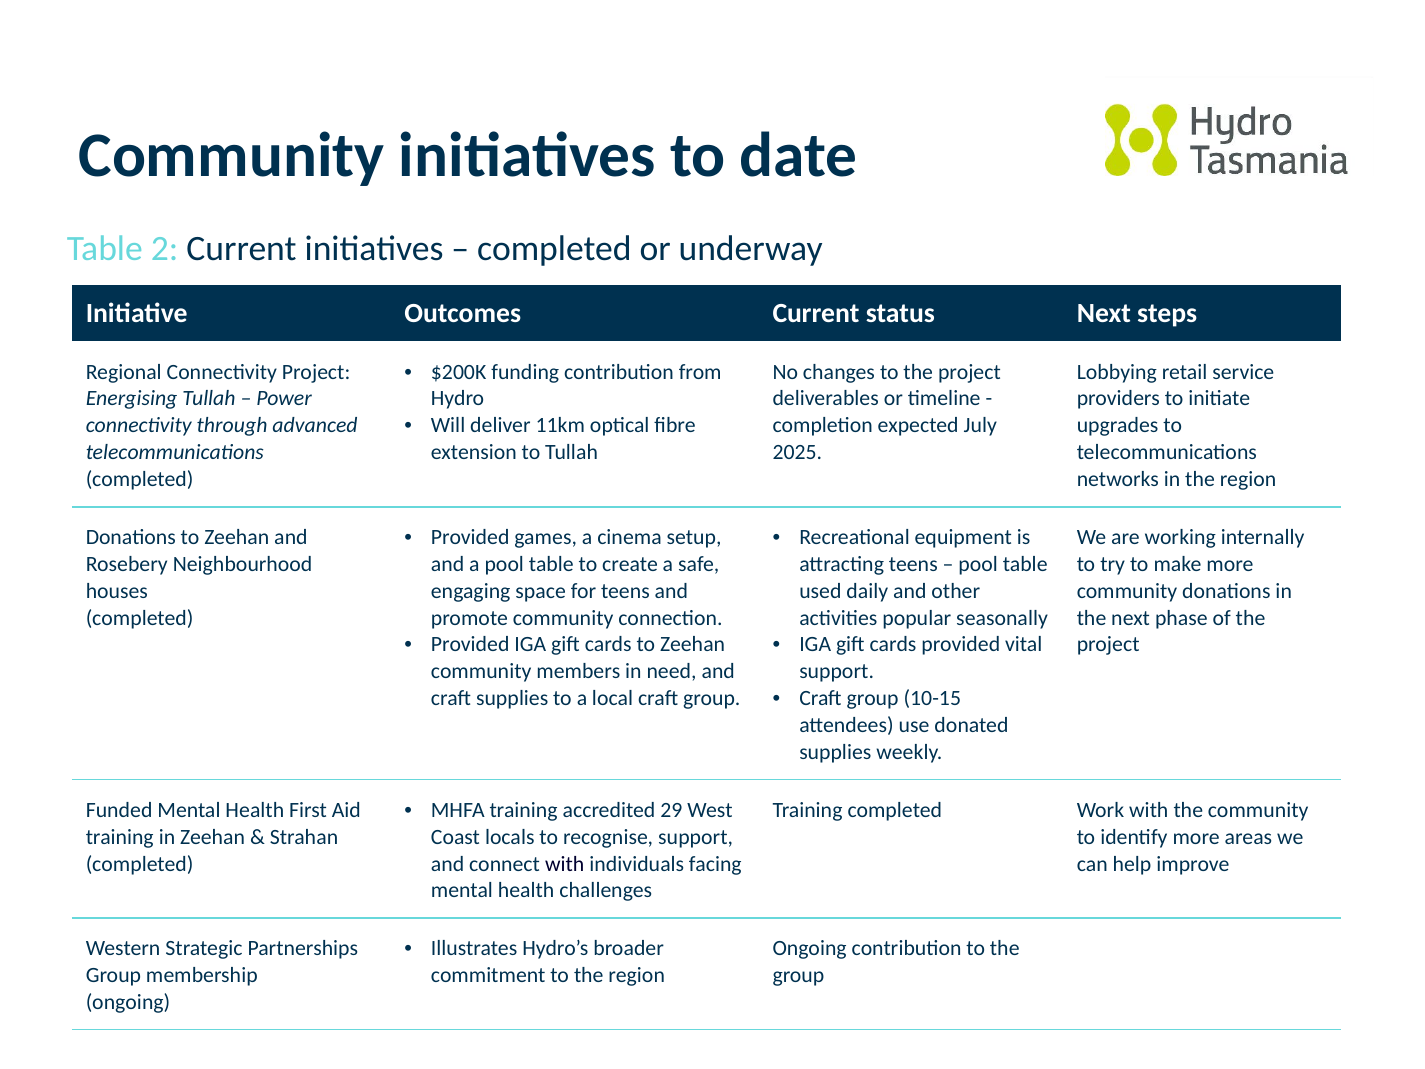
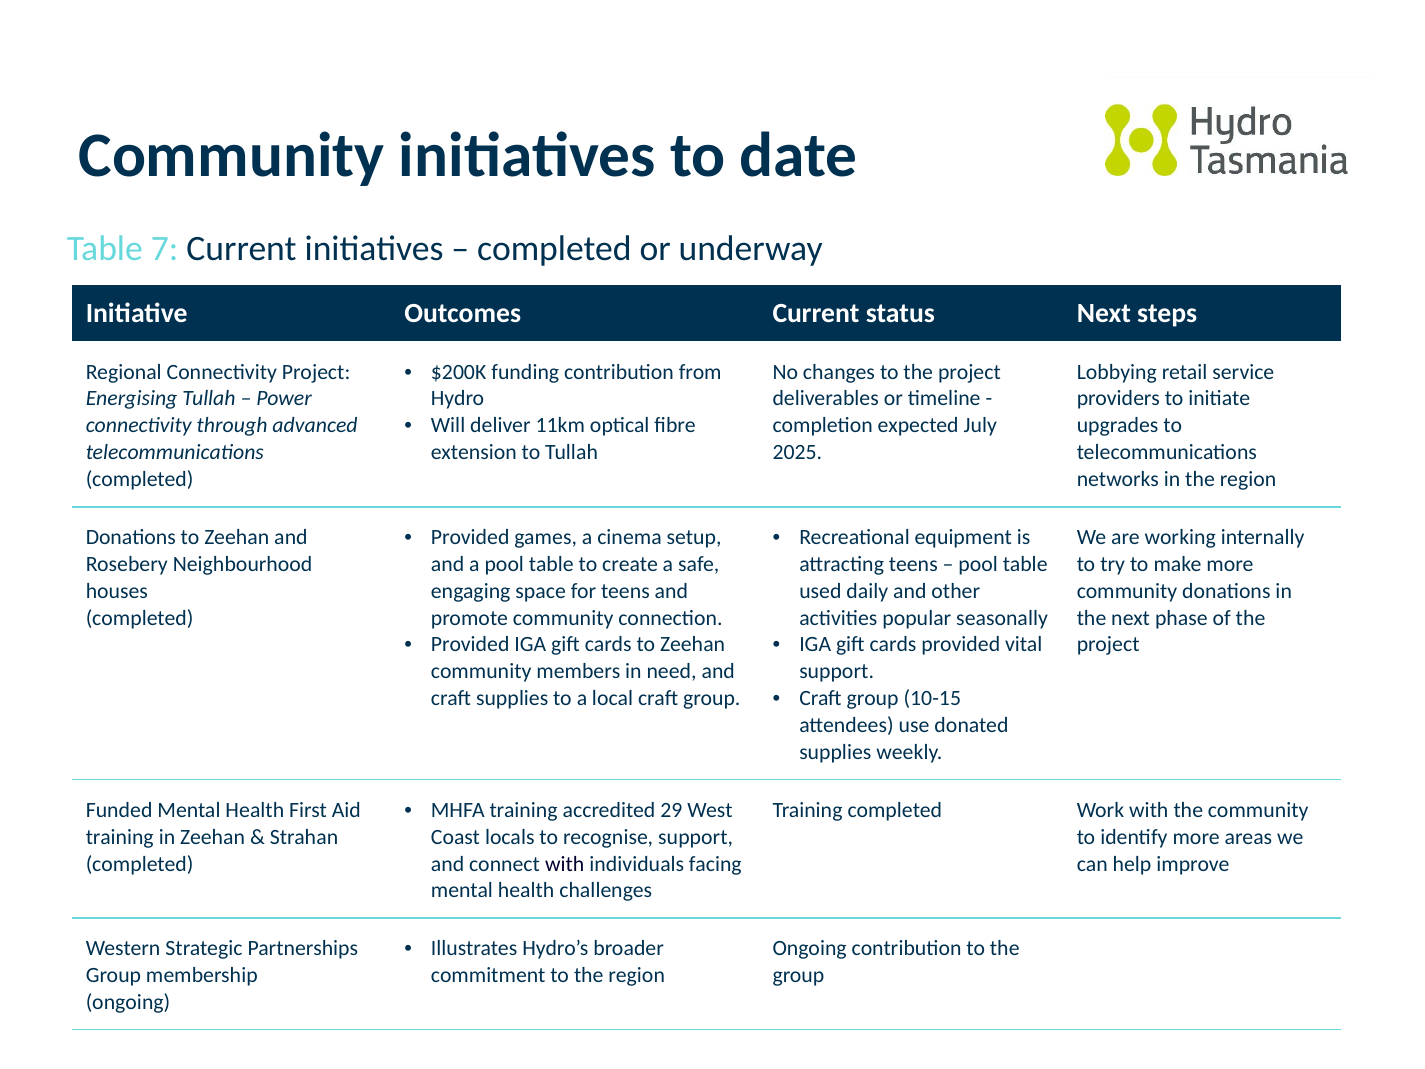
2: 2 -> 7
